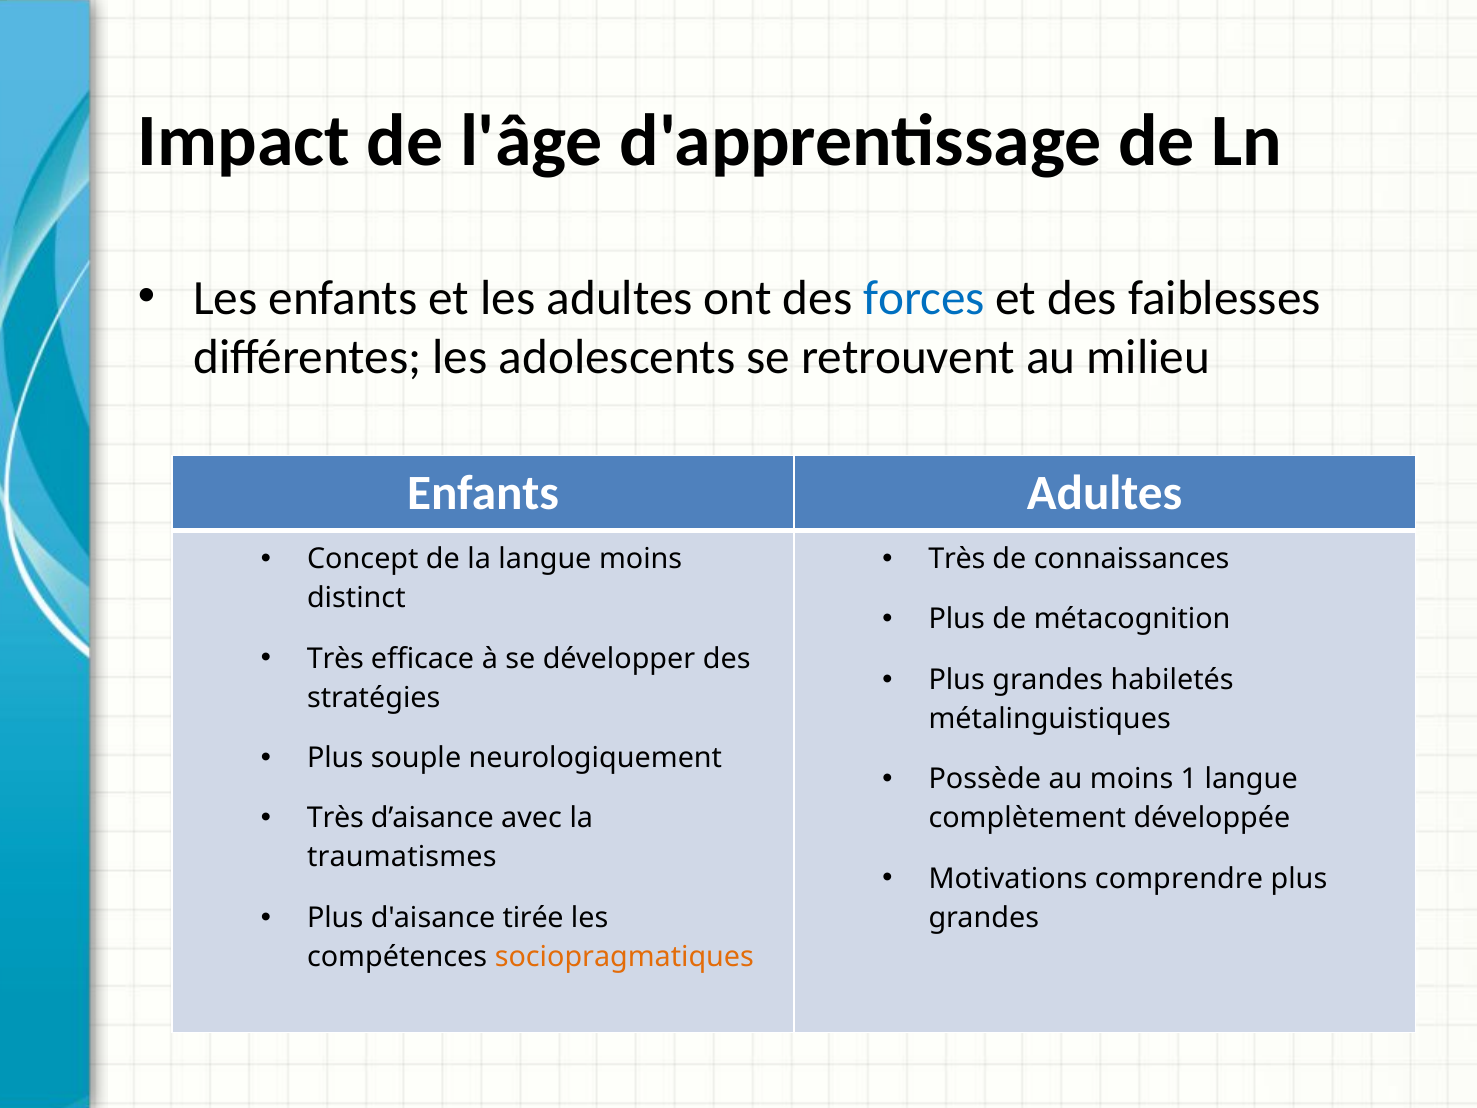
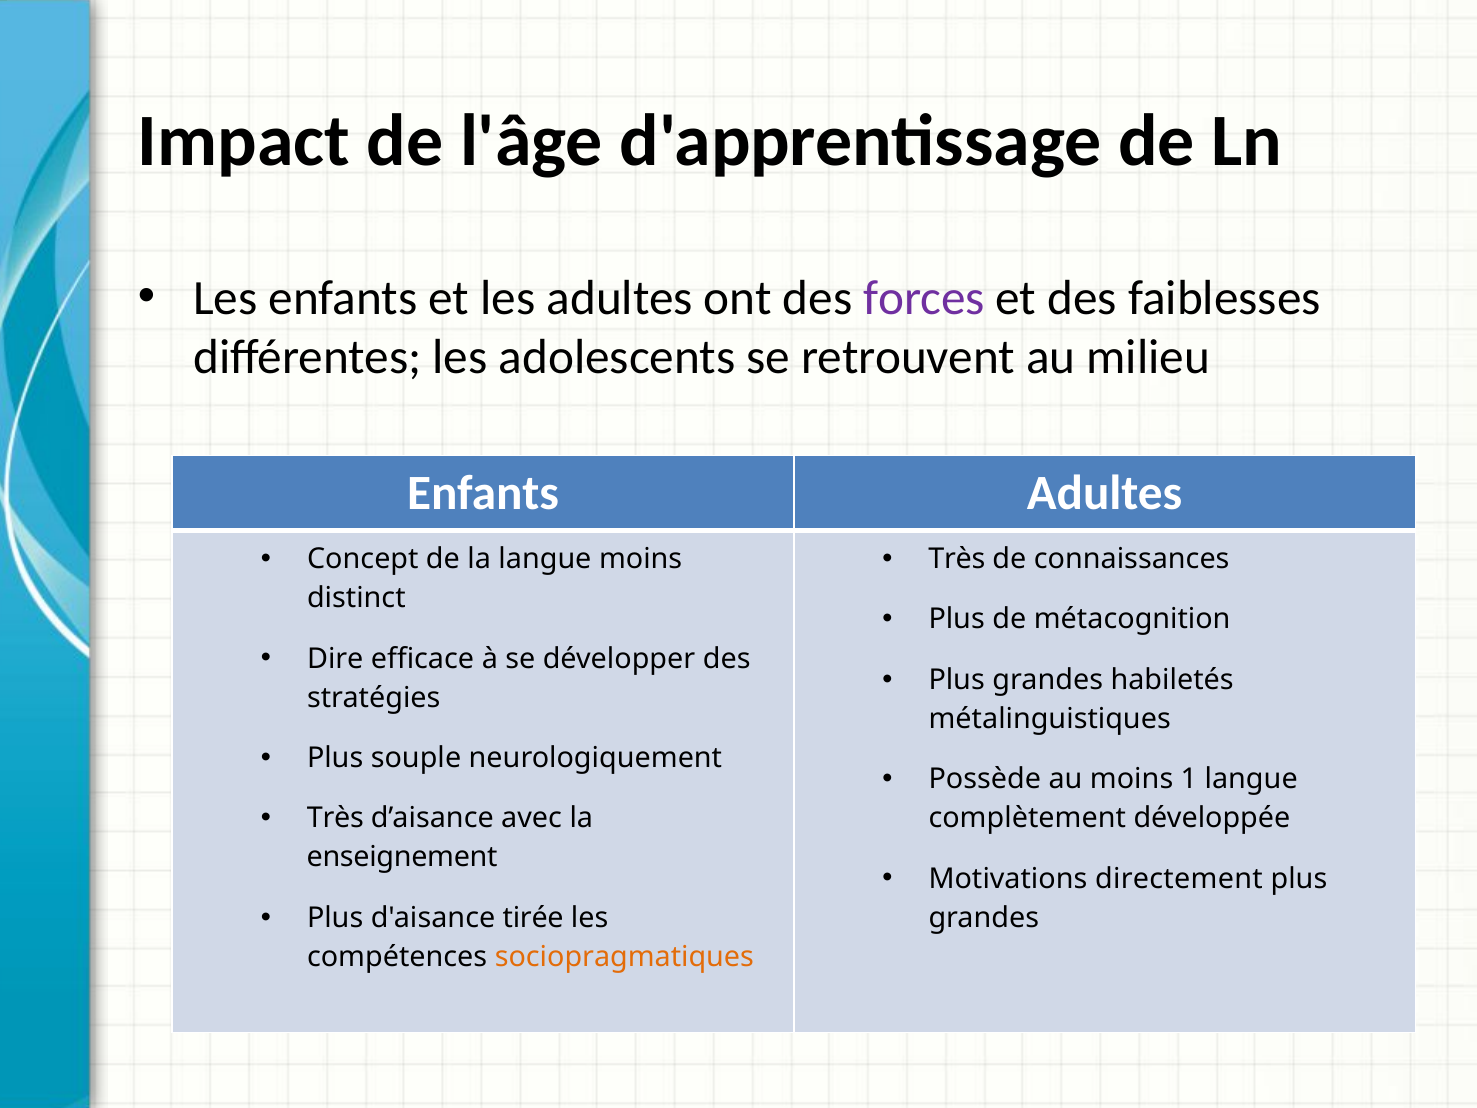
forces colour: blue -> purple
Très at (335, 658): Très -> Dire
traumatismes: traumatismes -> enseignement
comprendre: comprendre -> directement
